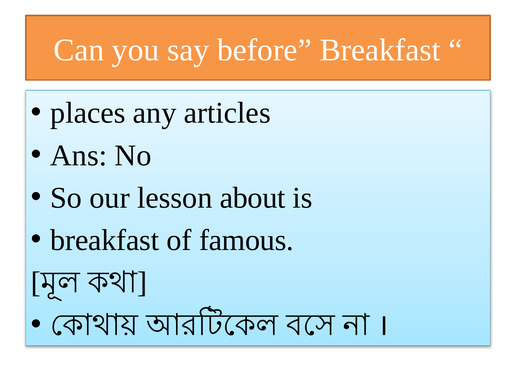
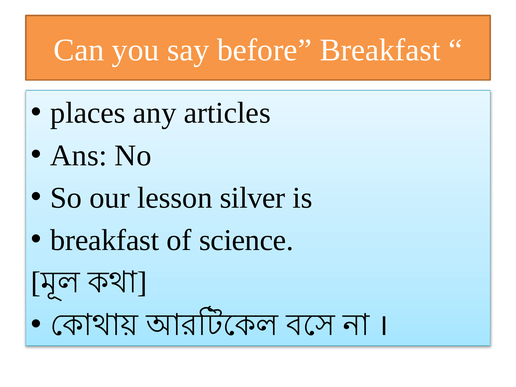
about: about -> silver
famous: famous -> science
